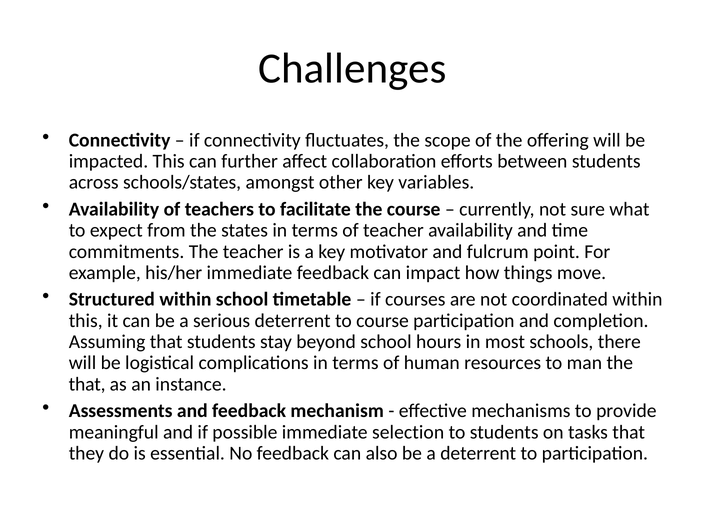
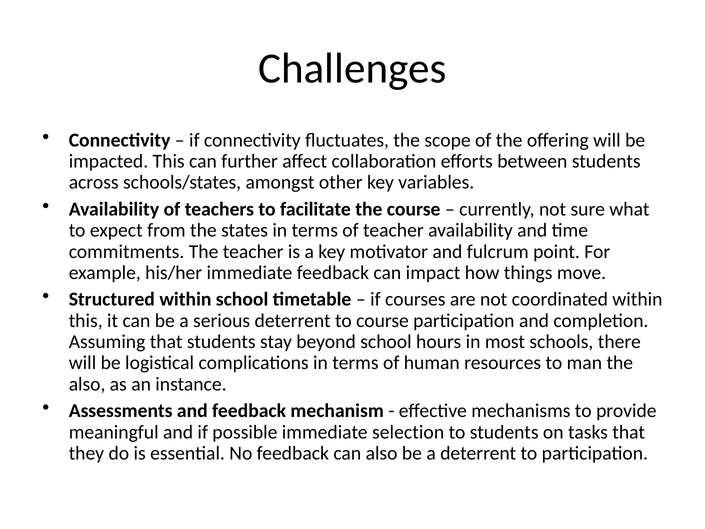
that at (87, 384): that -> also
